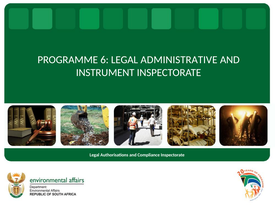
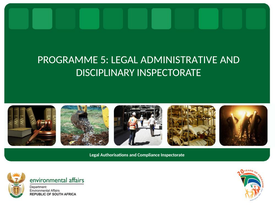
6: 6 -> 5
INSTRUMENT: INSTRUMENT -> DISCIPLINARY
